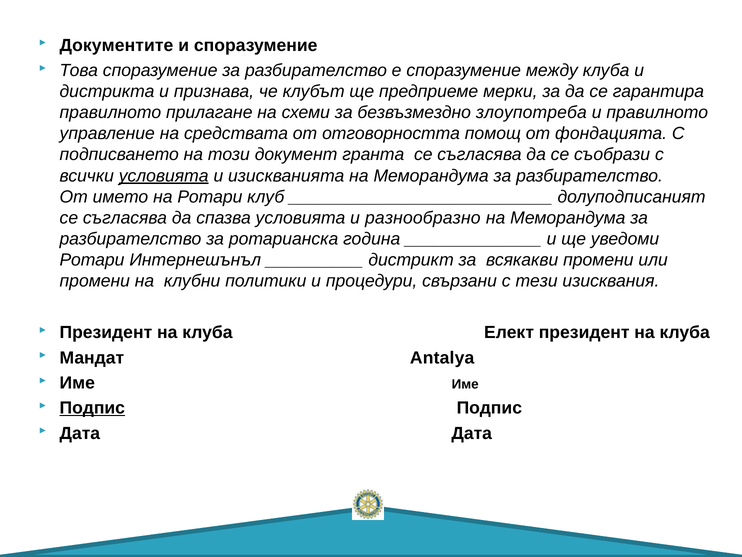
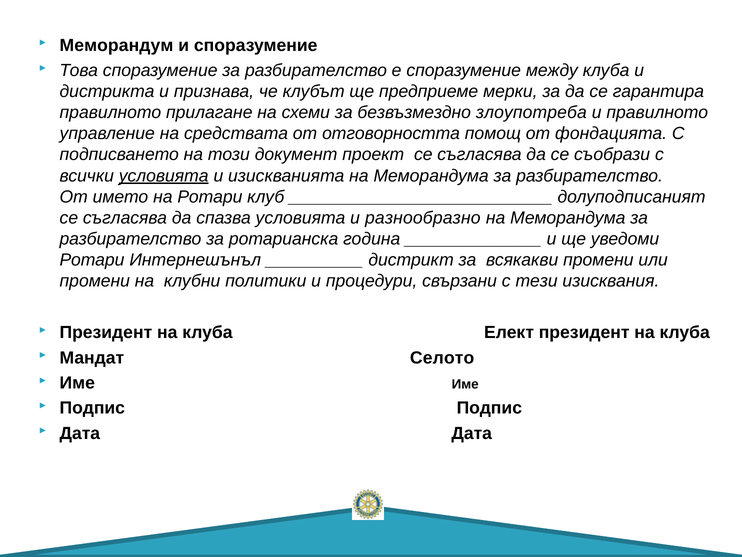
Документите: Документите -> Меморандум
гранта: гранта -> проект
Antalya: Antalya -> Селото
Подпис at (92, 408) underline: present -> none
